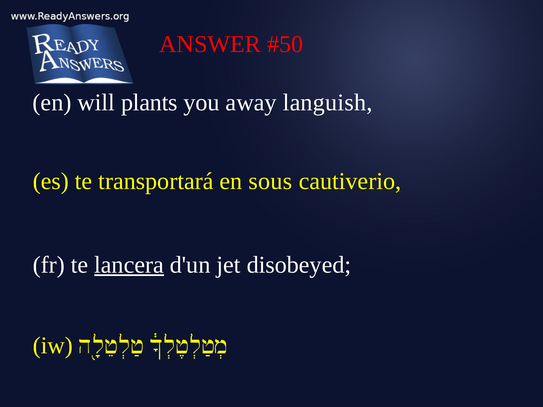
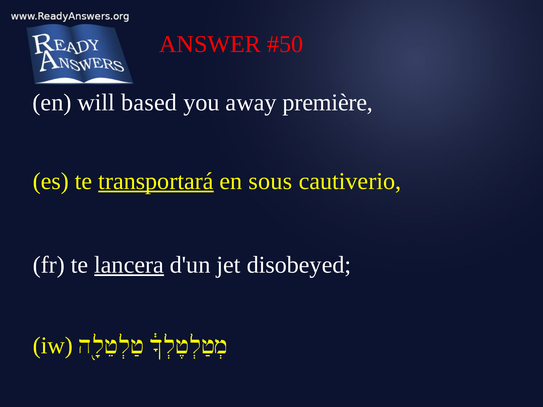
plants: plants -> based
languish: languish -> première
transportará underline: none -> present
